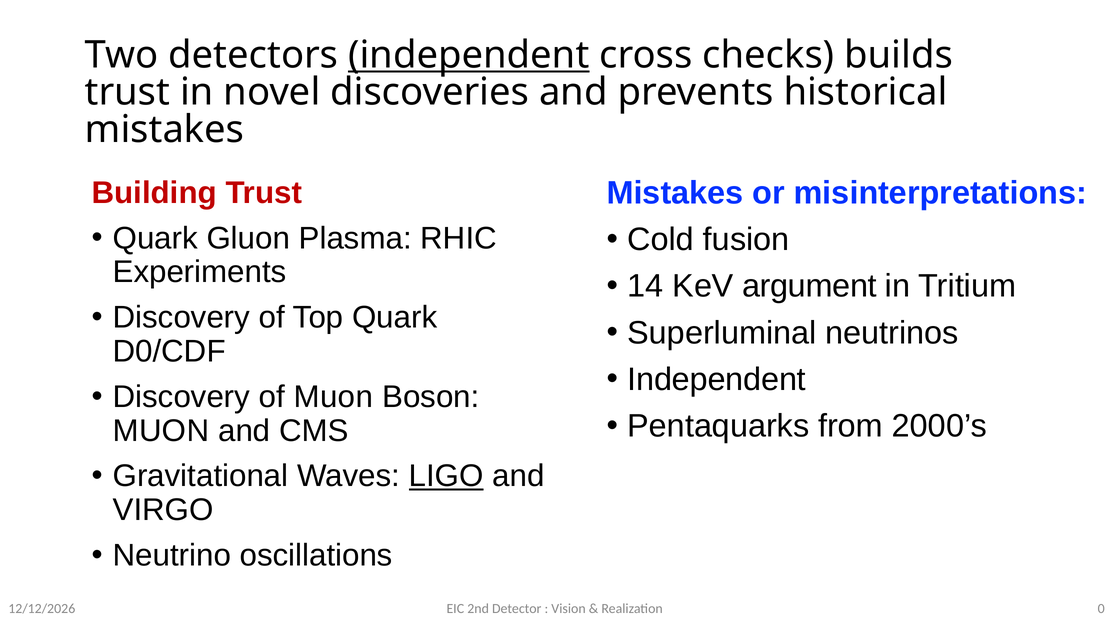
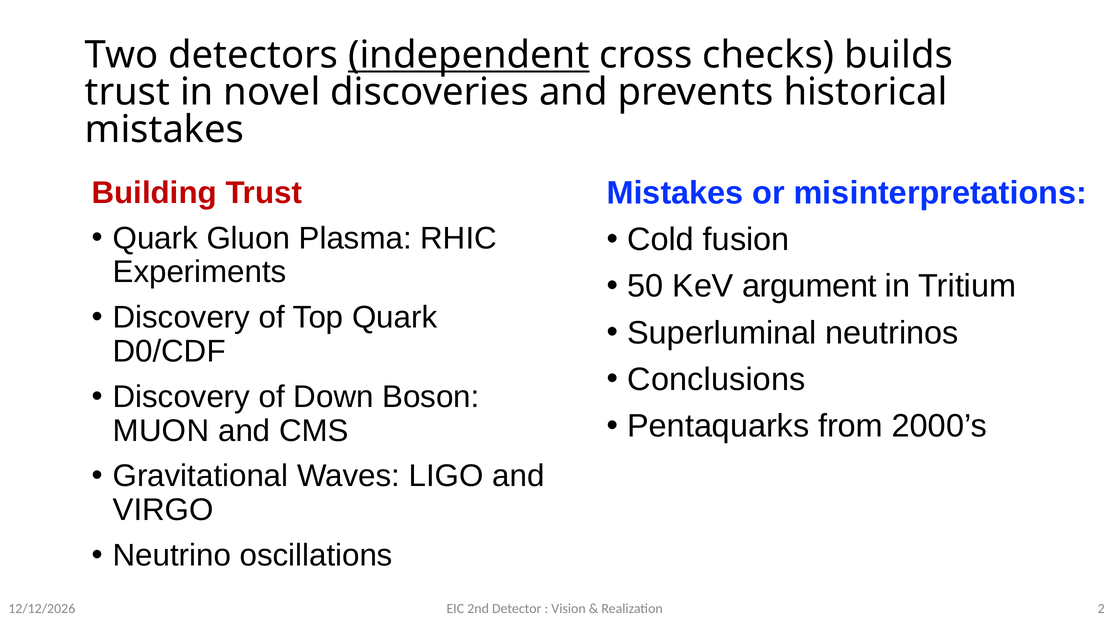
14: 14 -> 50
Independent at (717, 380): Independent -> Conclusions
of Muon: Muon -> Down
LIGO underline: present -> none
0: 0 -> 2
